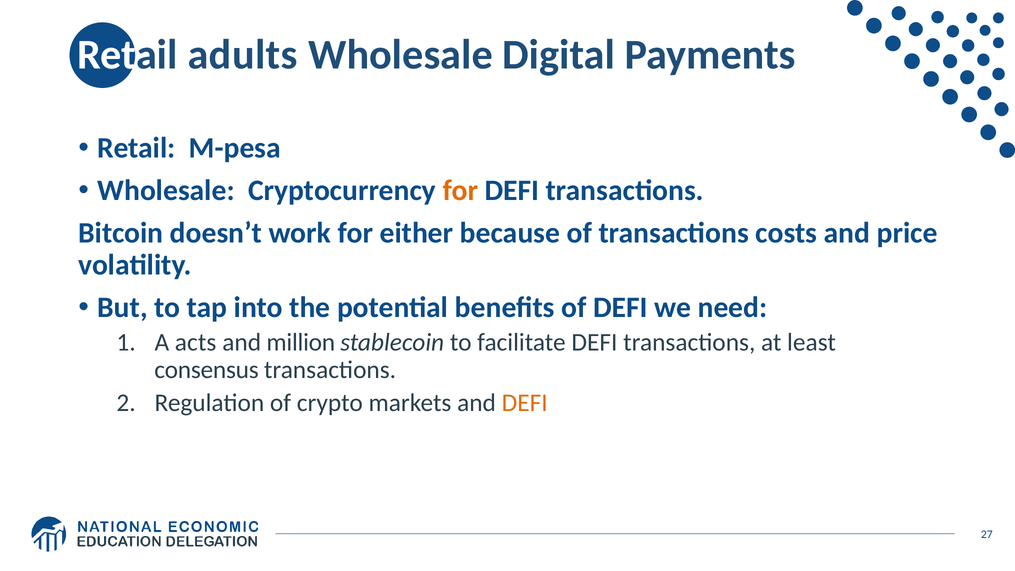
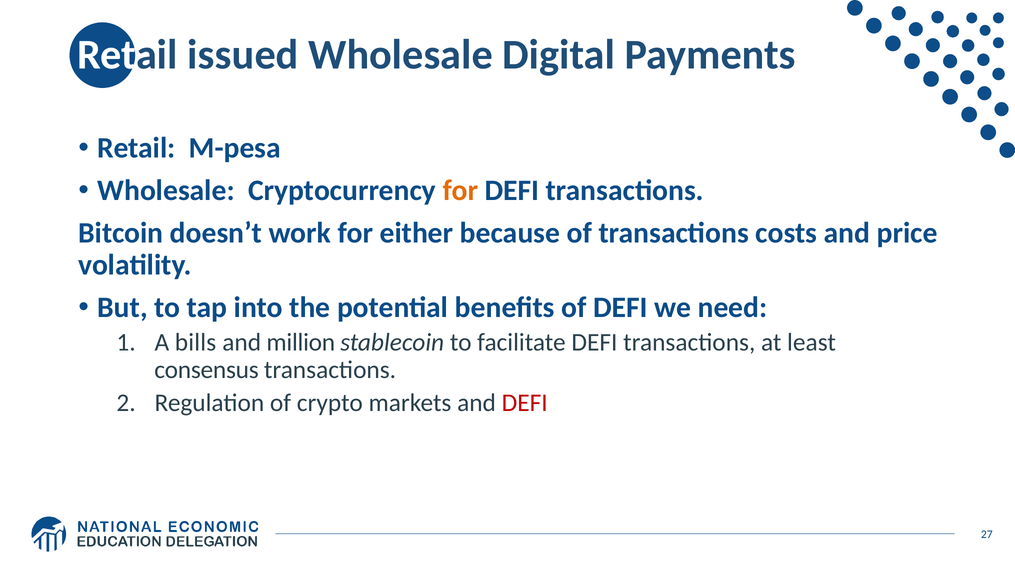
adults: adults -> issued
acts: acts -> bills
DEFI at (525, 403) colour: orange -> red
